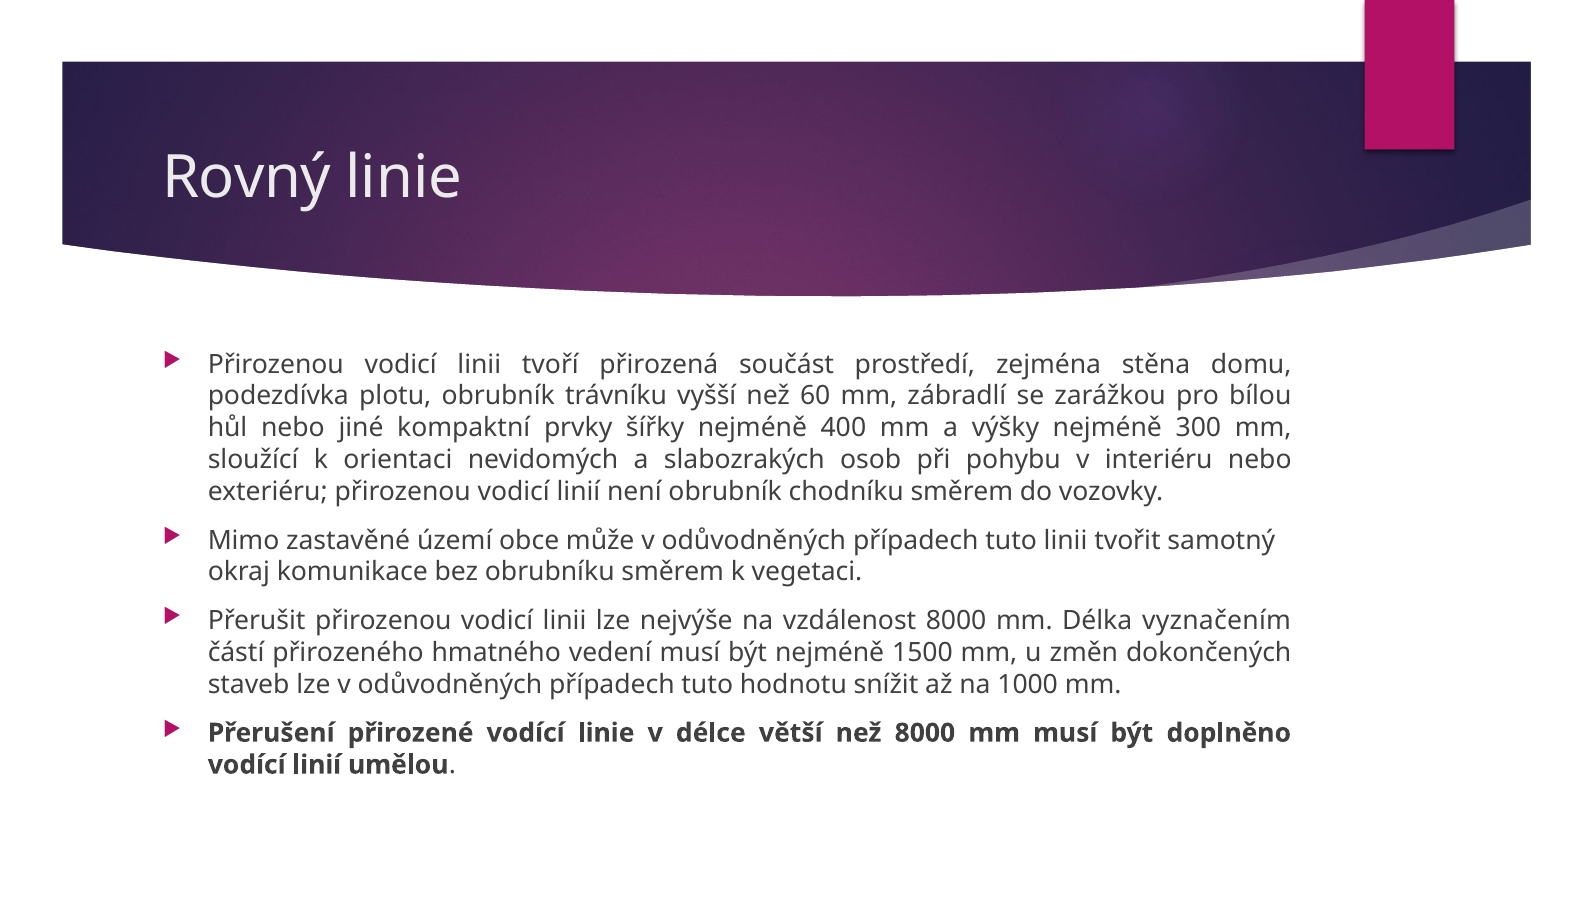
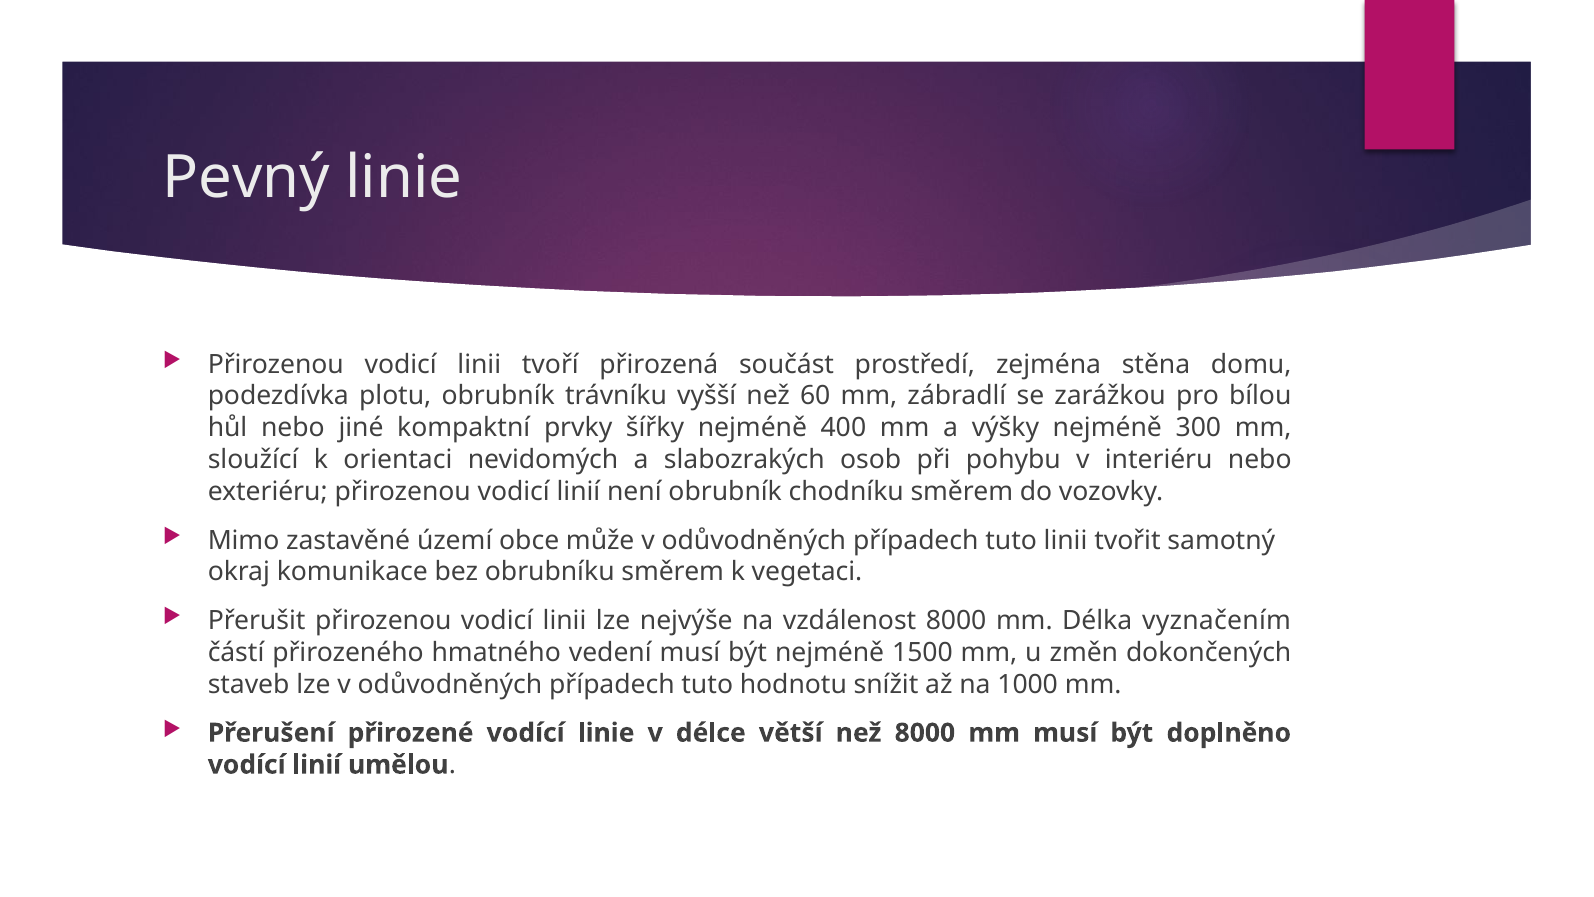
Rovný: Rovný -> Pevný
